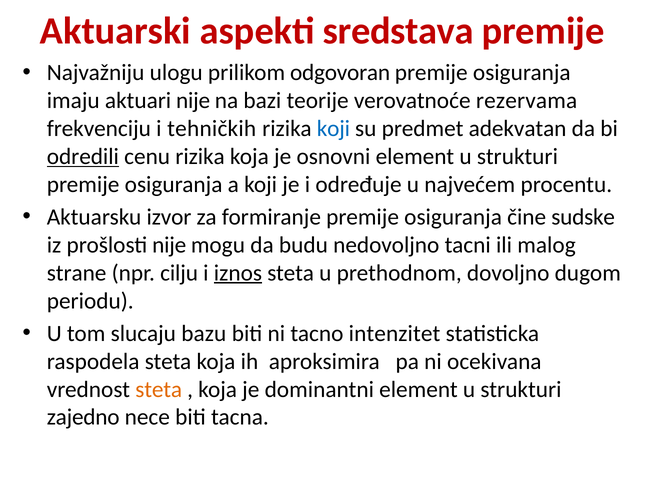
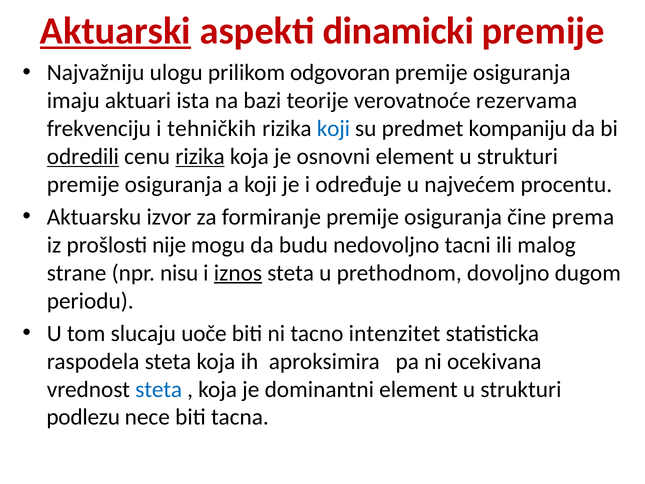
Aktuarski underline: none -> present
sredstava: sredstava -> dinamicki
aktuari nije: nije -> ista
adekvatan: adekvatan -> kompaniju
rizika at (200, 156) underline: none -> present
sudske: sudske -> prema
cilju: cilju -> nisu
bazu: bazu -> uoče
steta at (159, 389) colour: orange -> blue
zajedno: zajedno -> podlezu
